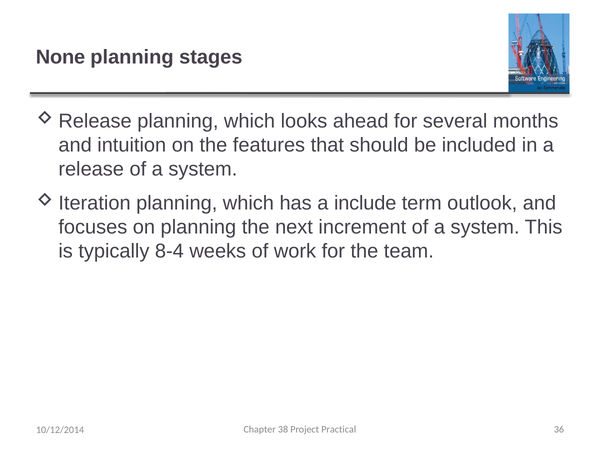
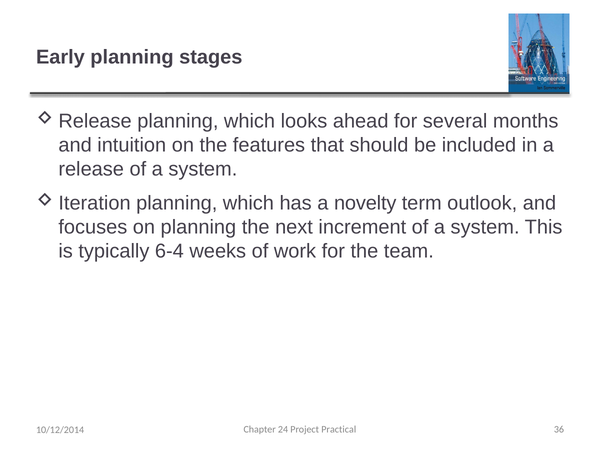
None: None -> Early
include: include -> novelty
8-4: 8-4 -> 6-4
38: 38 -> 24
